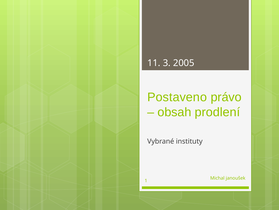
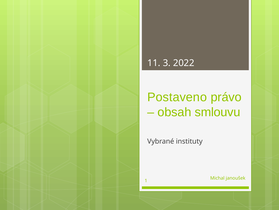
2005: 2005 -> 2022
prodlení: prodlení -> smlouvu
